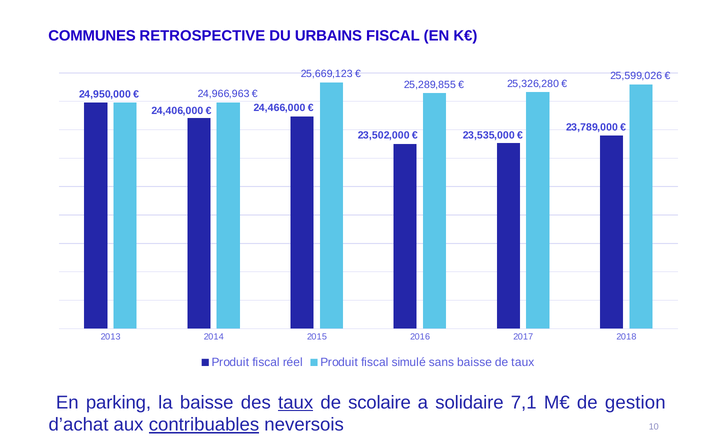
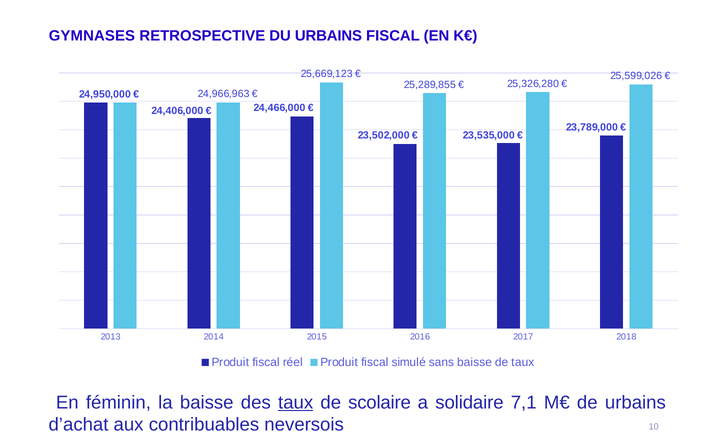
COMMUNES: COMMUNES -> GYMNASES
parking: parking -> féminin
de gestion: gestion -> urbains
contribuables underline: present -> none
